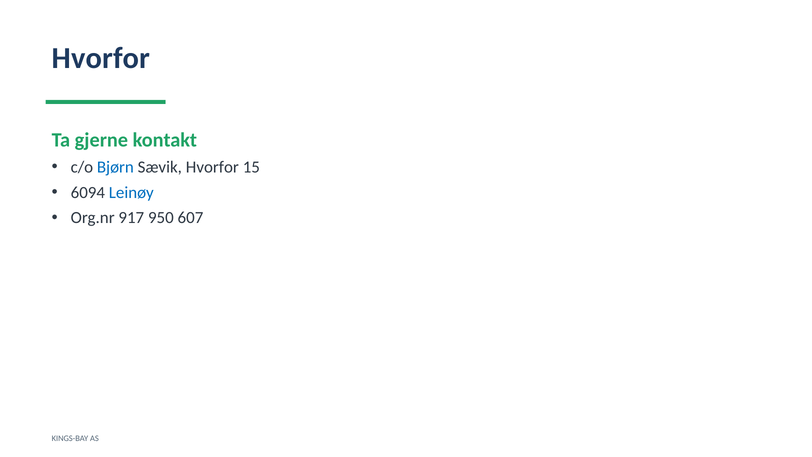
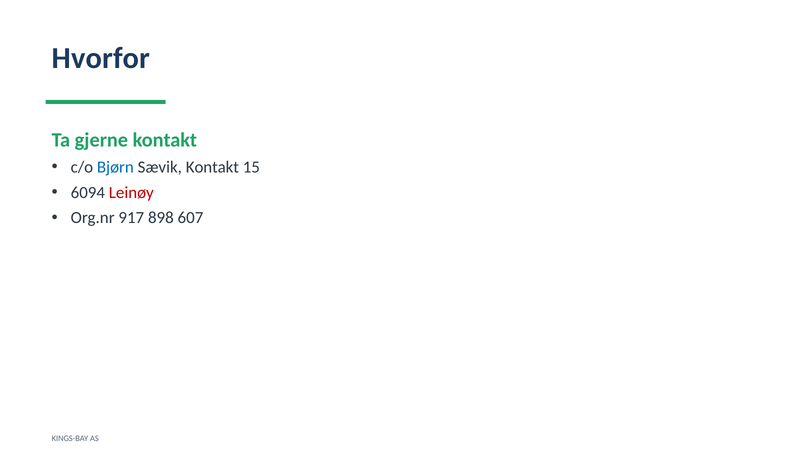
Sævik Hvorfor: Hvorfor -> Kontakt
Leinøy colour: blue -> red
950: 950 -> 898
